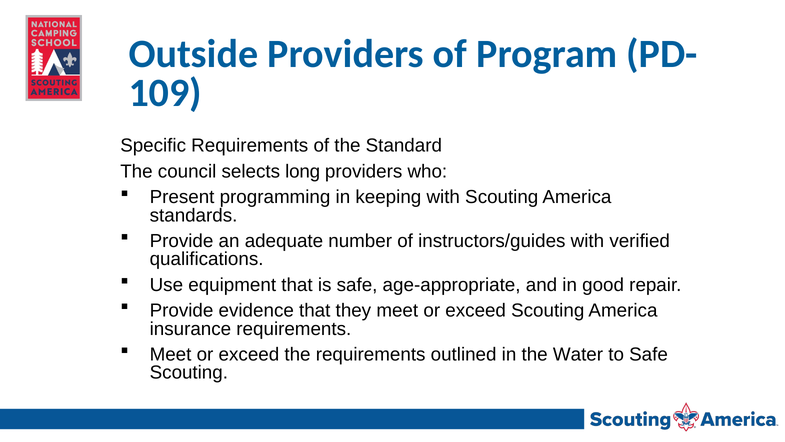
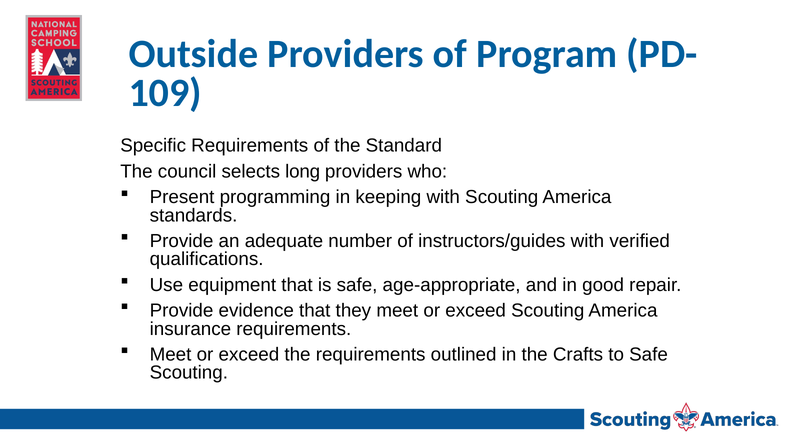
Water: Water -> Crafts
